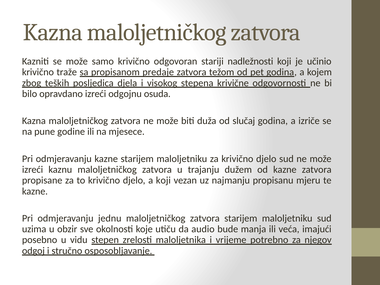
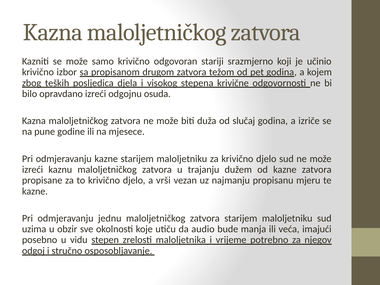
nadležnosti: nadležnosti -> srazmjerno
traže: traže -> izbor
predaje: predaje -> drugom
a koji: koji -> vrši
